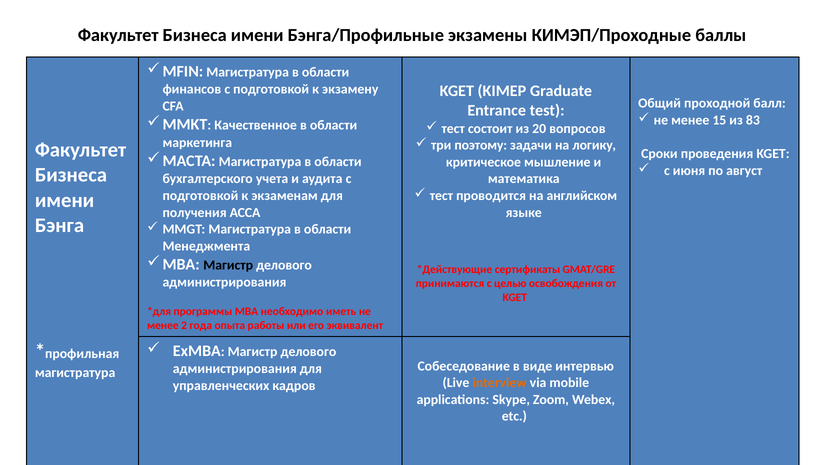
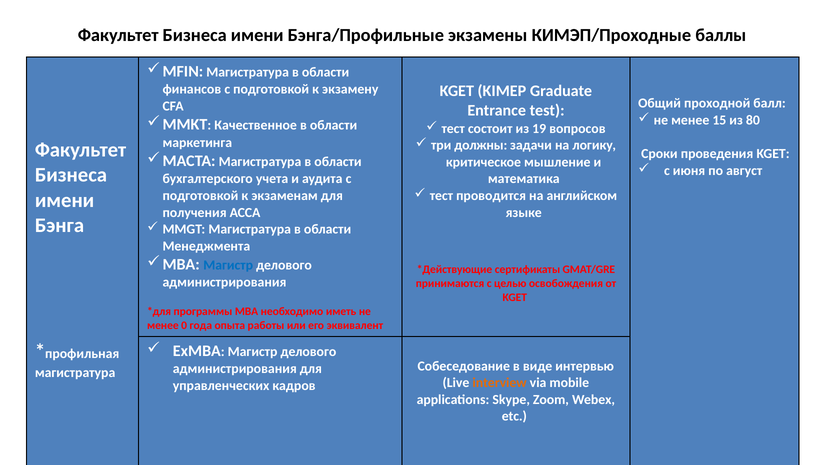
83: 83 -> 80
20: 20 -> 19
поэтому: поэтому -> должны
Магистр at (228, 265) colour: black -> blue
2: 2 -> 0
